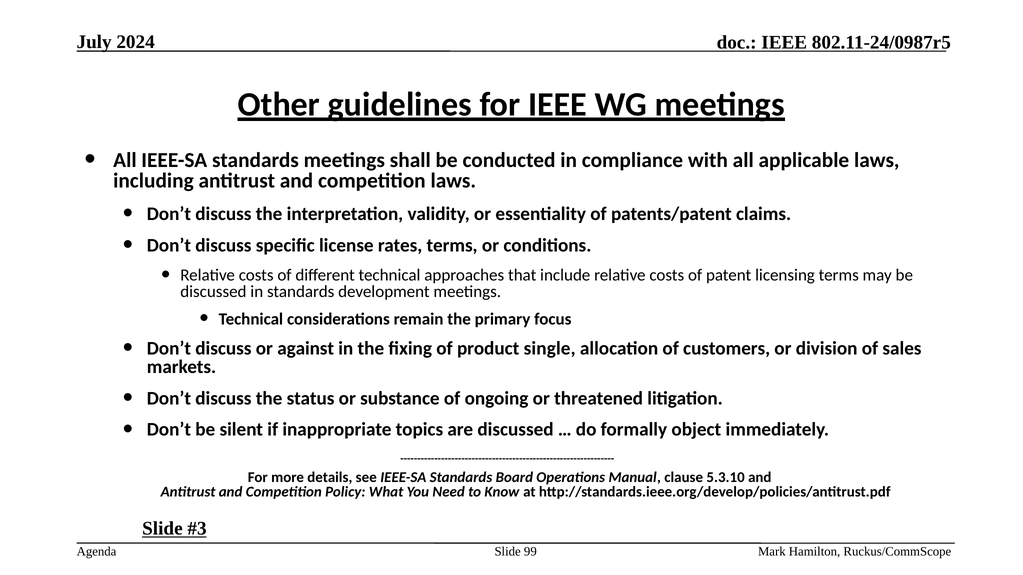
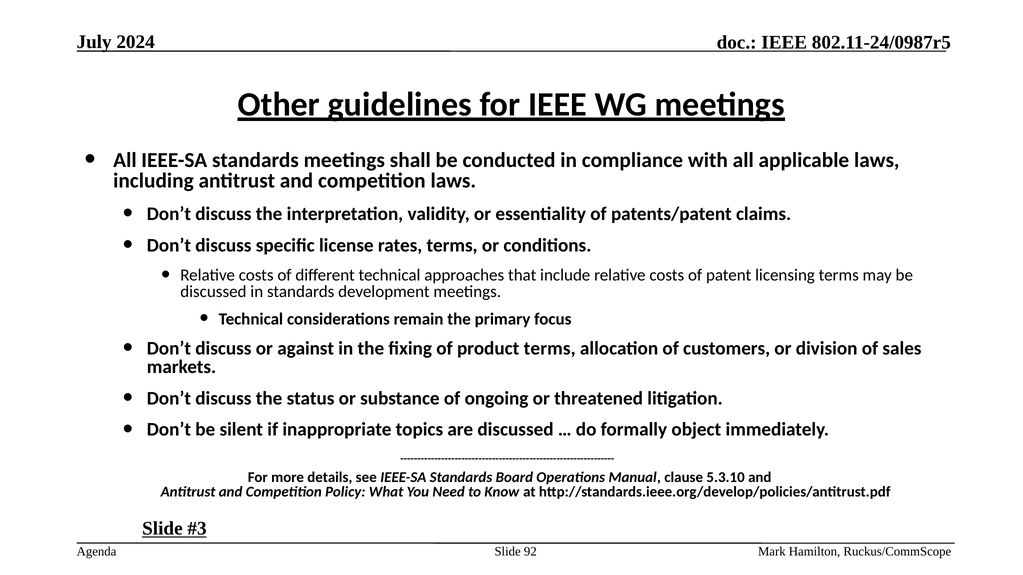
product single: single -> terms
99: 99 -> 92
